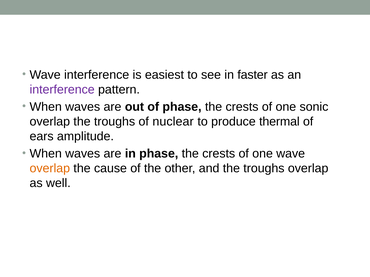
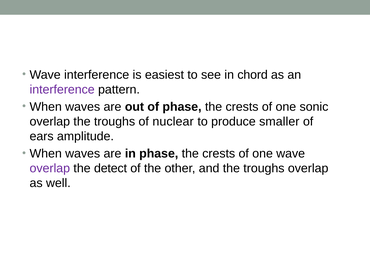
faster: faster -> chord
thermal: thermal -> smaller
overlap at (50, 169) colour: orange -> purple
cause: cause -> detect
